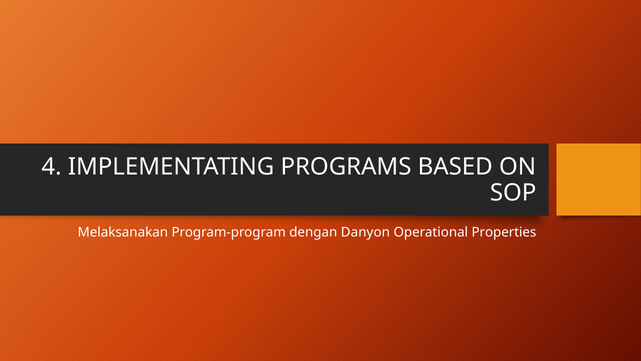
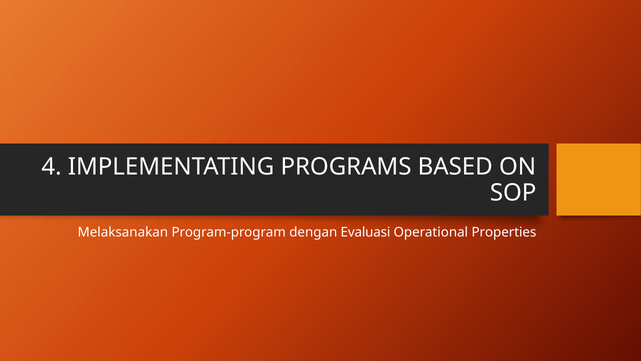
Danyon: Danyon -> Evaluasi
